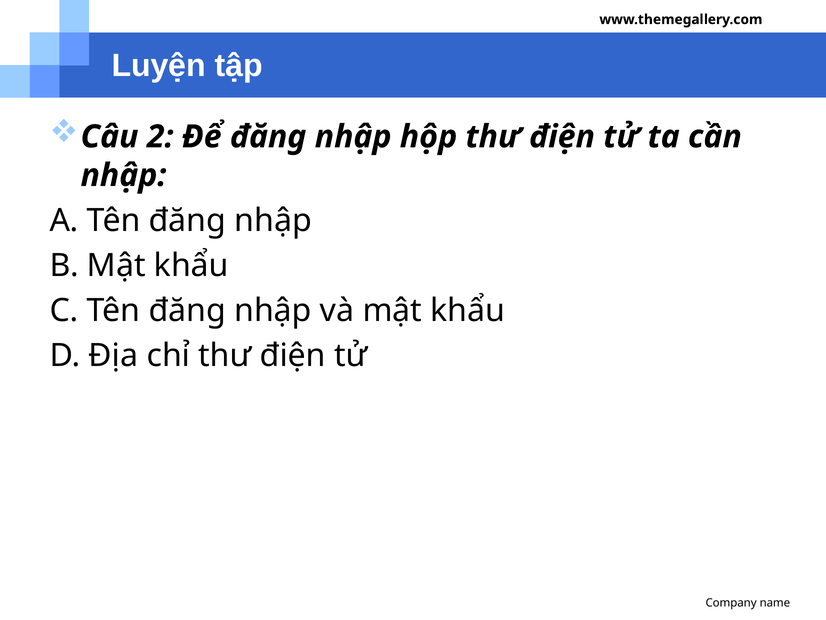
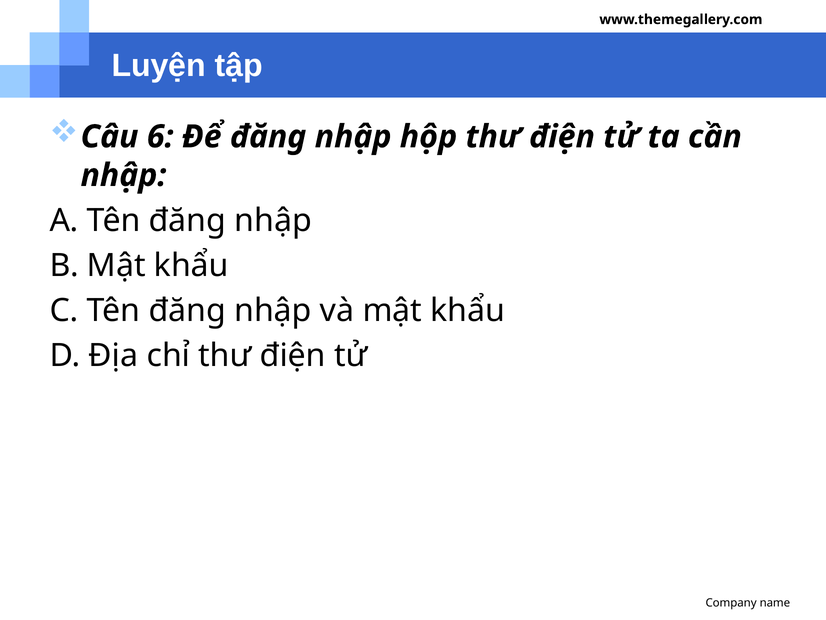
2: 2 -> 6
